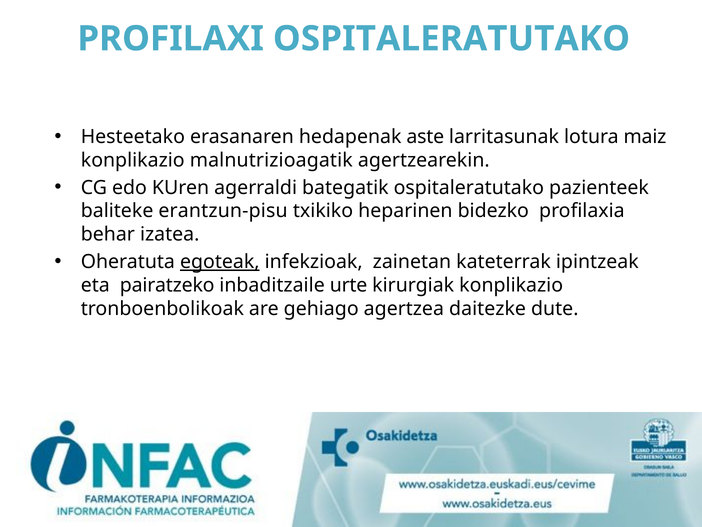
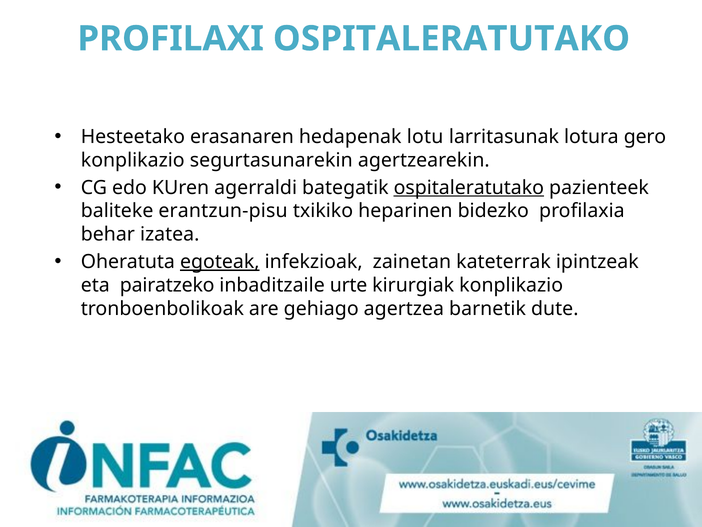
aste: aste -> lotu
maiz: maiz -> gero
malnutrizioagatik: malnutrizioagatik -> segurtasunarekin
ospitaleratutako at (469, 187) underline: none -> present
daitezke: daitezke -> barnetik
